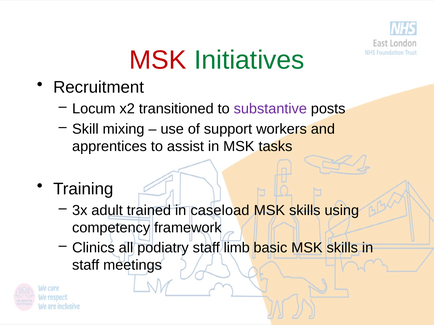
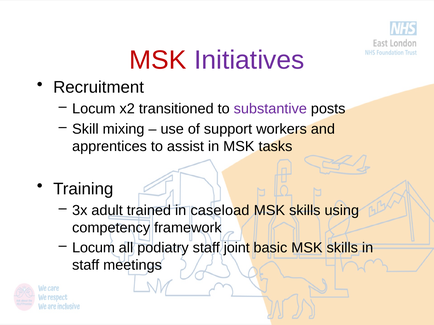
Initiatives colour: green -> purple
Clinics at (93, 248): Clinics -> Locum
limb: limb -> joint
